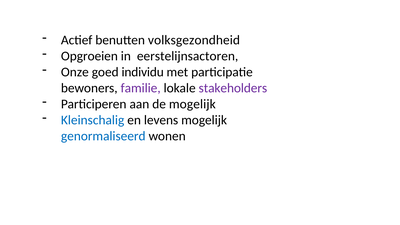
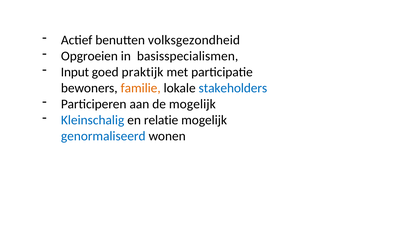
eerstelijnsactoren: eerstelijnsactoren -> basisspecialismen
Onze: Onze -> Input
individu: individu -> praktijk
familie colour: purple -> orange
stakeholders colour: purple -> blue
levens: levens -> relatie
